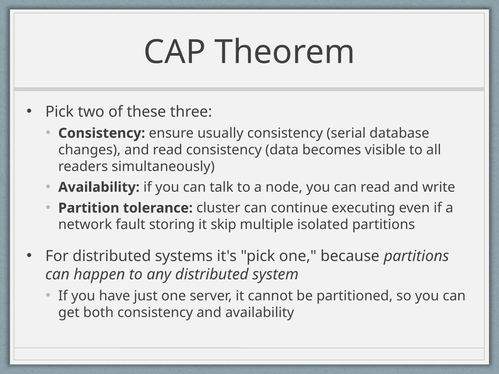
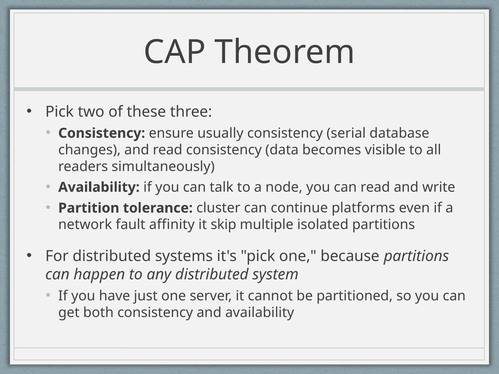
executing: executing -> platforms
storing: storing -> affinity
